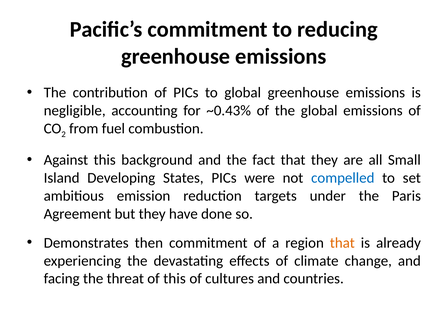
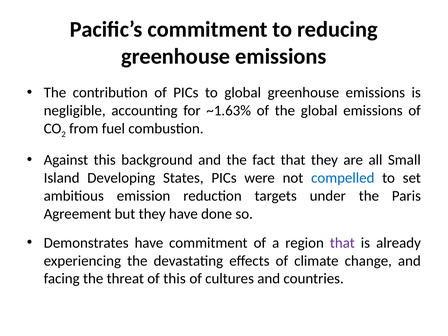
~0.43%: ~0.43% -> ~1.63%
Demonstrates then: then -> have
that at (342, 243) colour: orange -> purple
